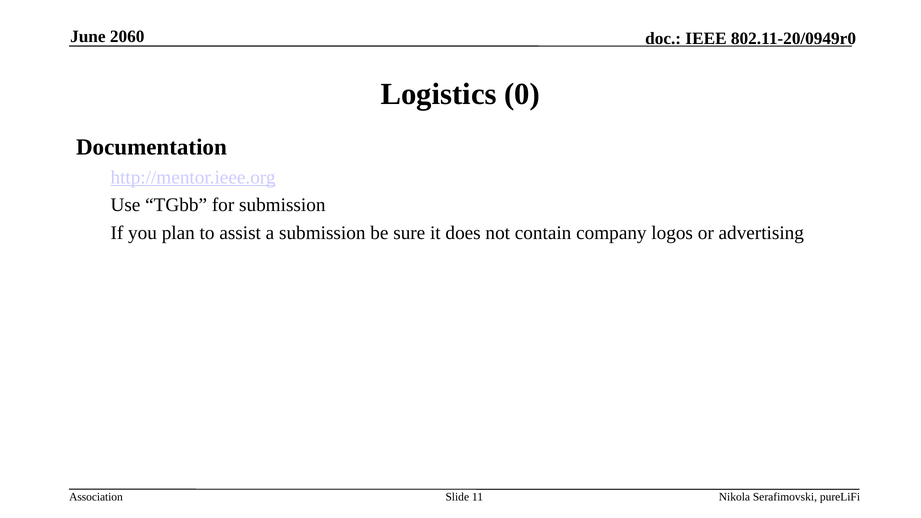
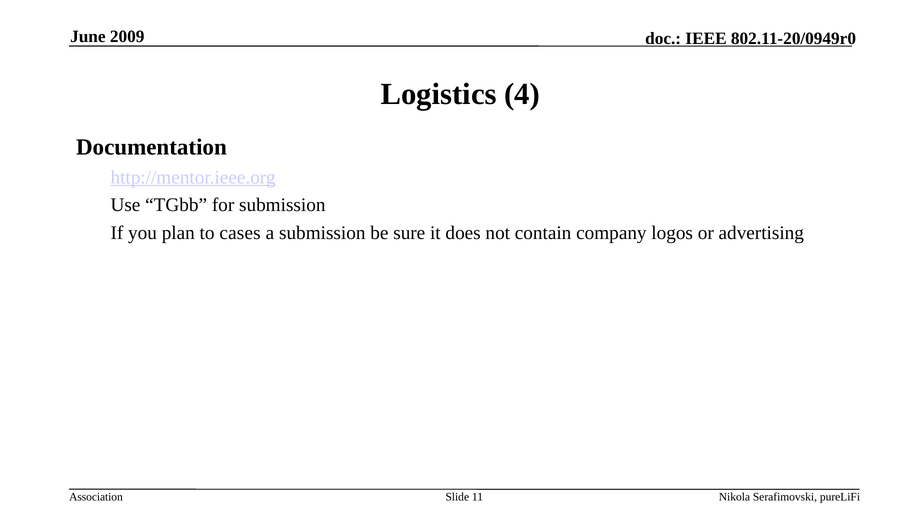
2060: 2060 -> 2009
0: 0 -> 4
assist: assist -> cases
